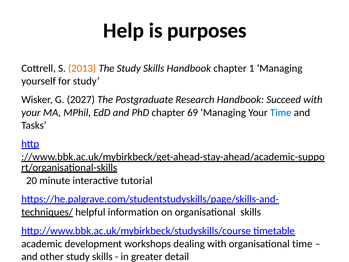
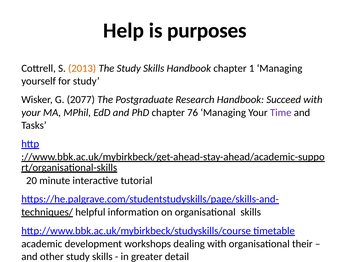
2027: 2027 -> 2077
69: 69 -> 76
Time at (281, 112) colour: blue -> purple
organisational time: time -> their
